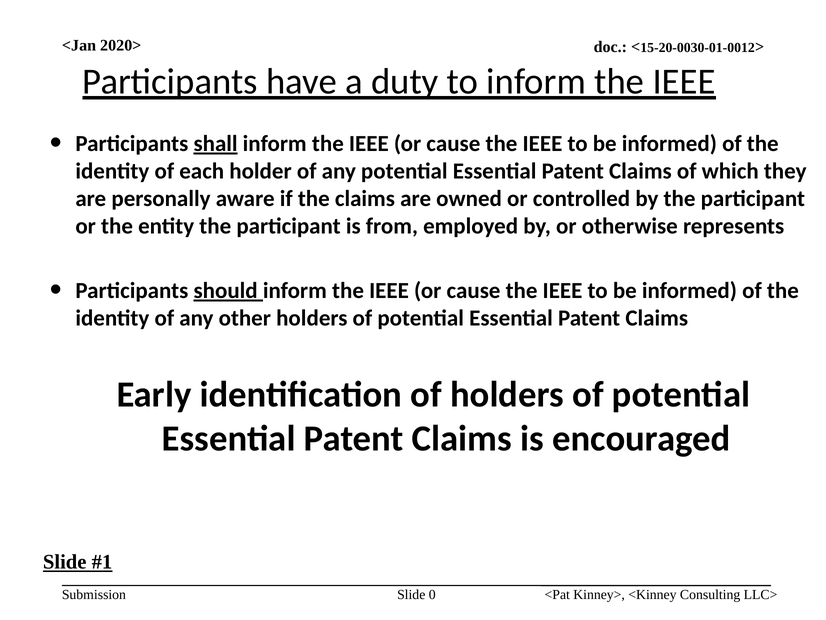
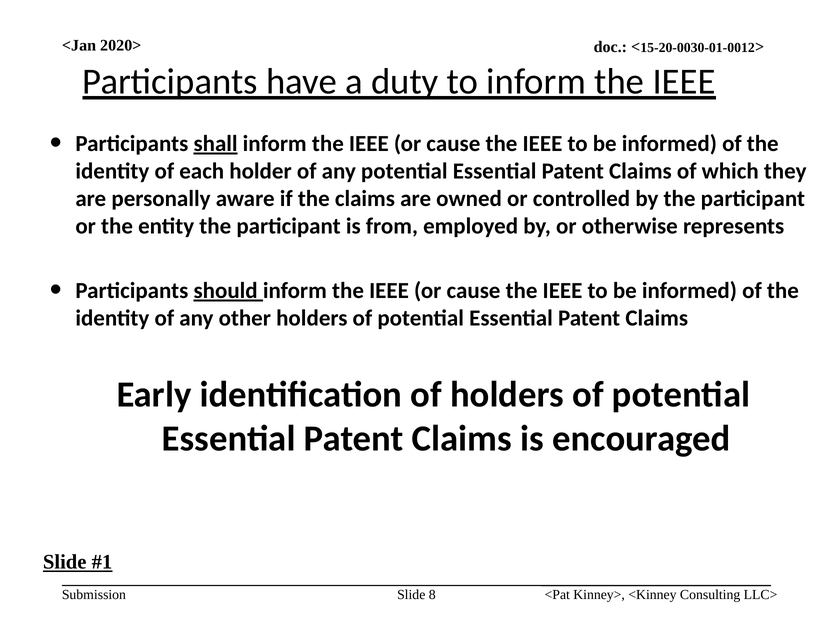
0: 0 -> 8
